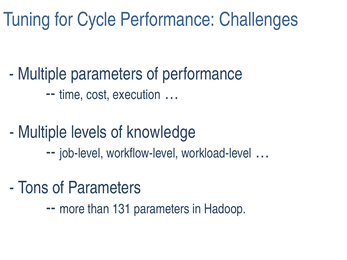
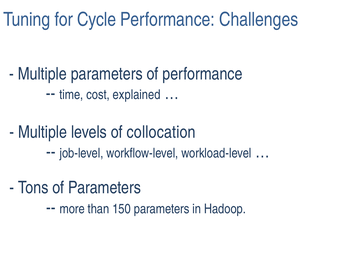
execution: execution -> explained
knowledge: knowledge -> collocation
131: 131 -> 150
